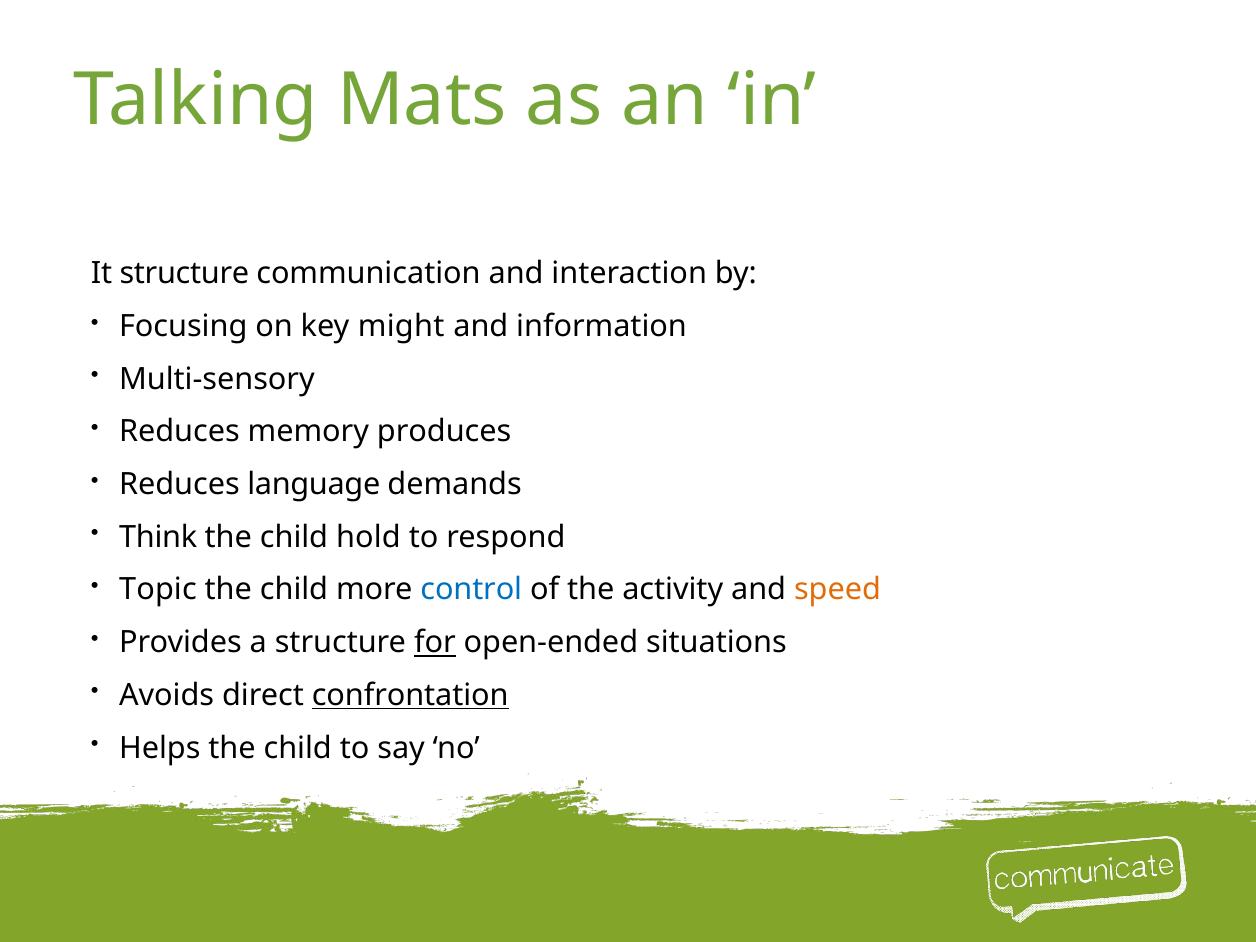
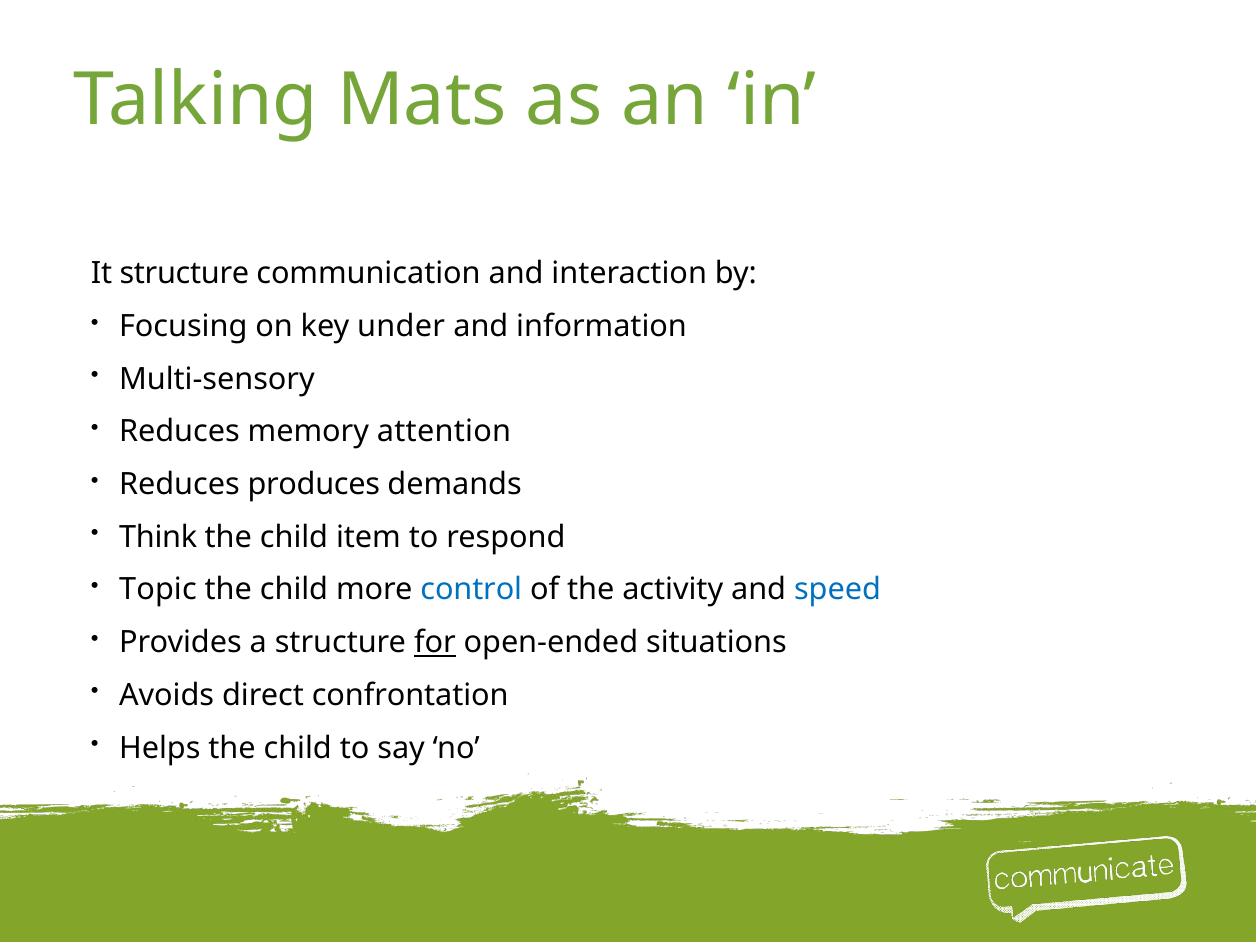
might: might -> under
produces: produces -> attention
language: language -> produces
hold: hold -> item
speed colour: orange -> blue
confrontation underline: present -> none
